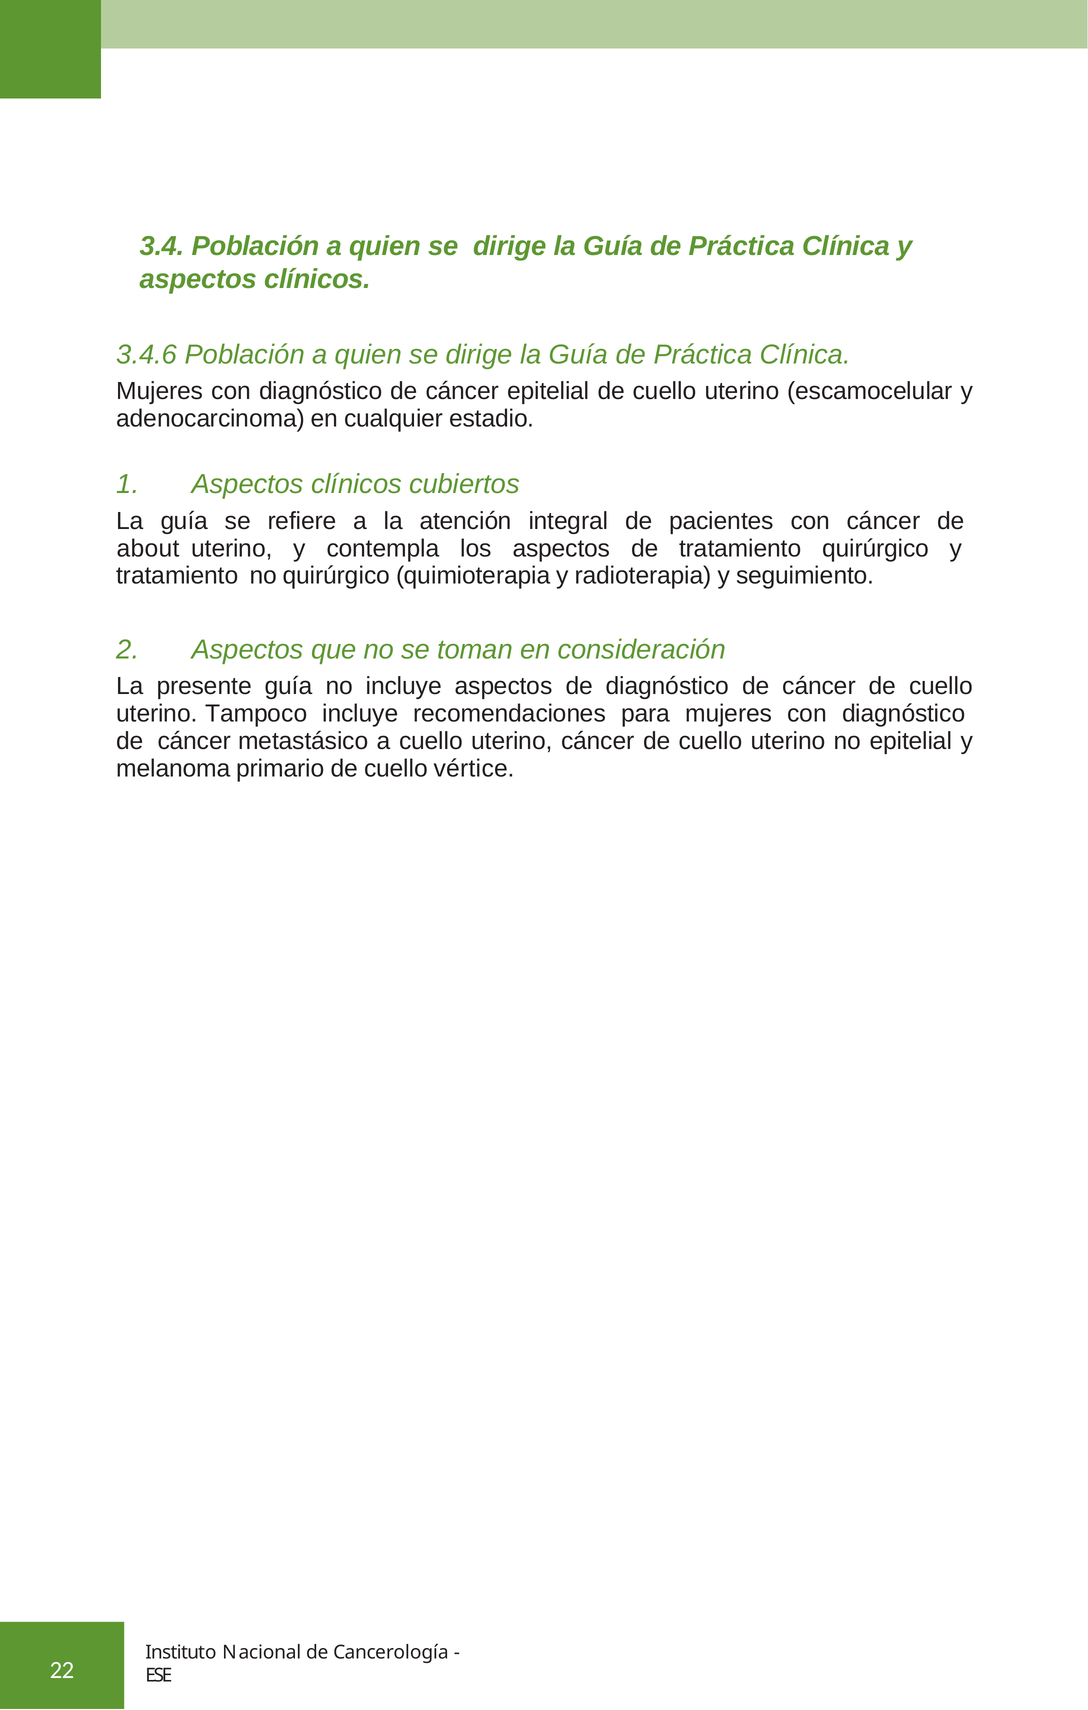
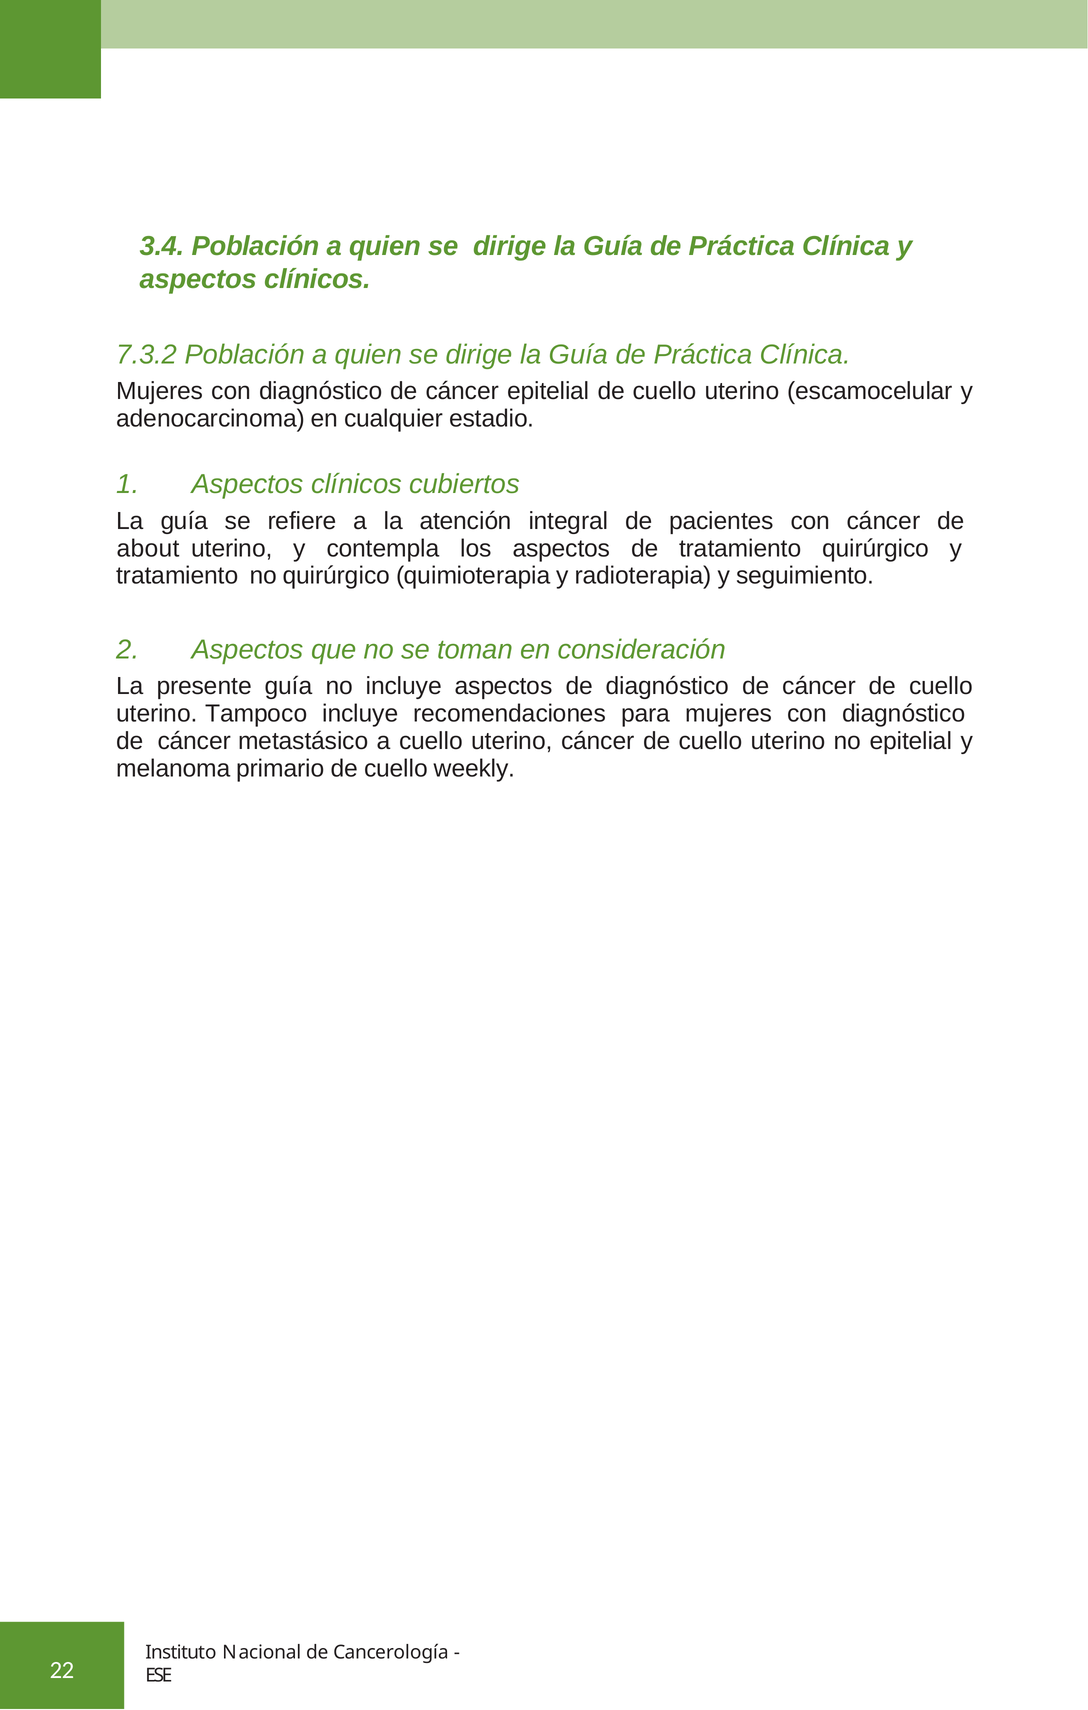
3.4.6: 3.4.6 -> 7.3.2
vértice: vértice -> weekly
